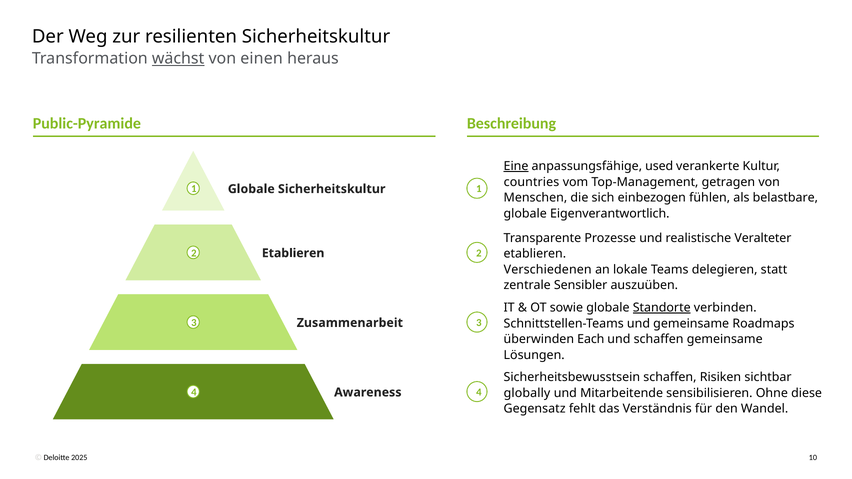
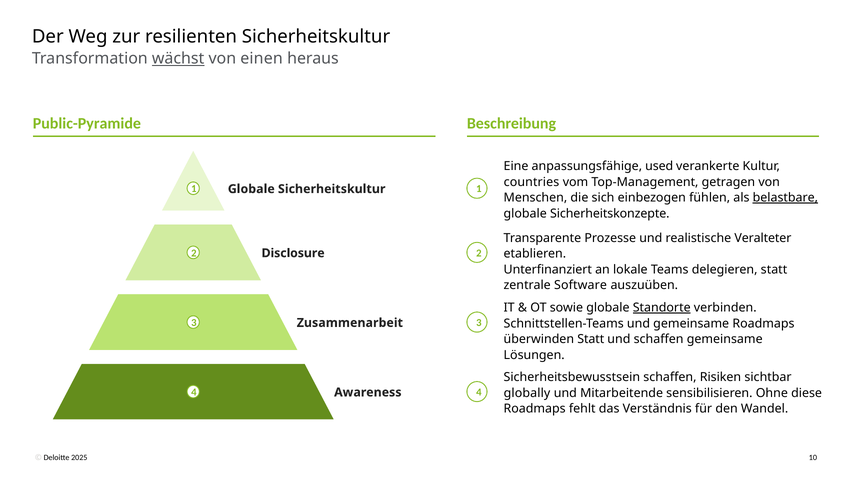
Eine underline: present -> none
belastbare underline: none -> present
Eigenverantwortlich: Eigenverantwortlich -> Sicherheitskonzepte
Etablieren at (293, 253): Etablieren -> Disclosure
Verschiedenen: Verschiedenen -> Unterfinanziert
Sensibler: Sensibler -> Software
überwinden Each: Each -> Statt
Gegensatz at (535, 409): Gegensatz -> Roadmaps
